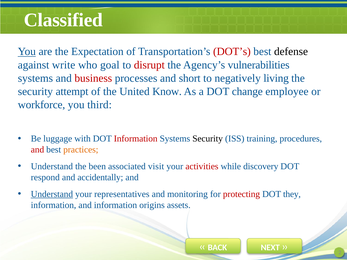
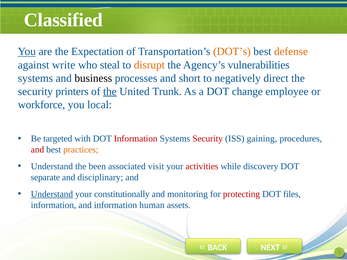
DOT’s colour: red -> orange
defense colour: black -> orange
goal: goal -> steal
disrupt colour: red -> orange
business colour: red -> black
living: living -> direct
attempt: attempt -> printers
the at (110, 92) underline: none -> present
Know: Know -> Trunk
third: third -> local
luggage: luggage -> targeted
Security at (208, 139) colour: black -> red
training: training -> gaining
respond: respond -> separate
accidentally: accidentally -> disciplinary
representatives: representatives -> constitutionally
they: they -> files
origins: origins -> human
